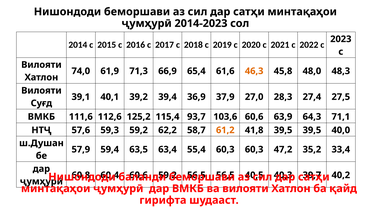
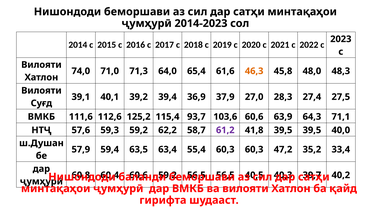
61,9: 61,9 -> 71,0
66,9: 66,9 -> 64,0
61,2 colour: orange -> purple
